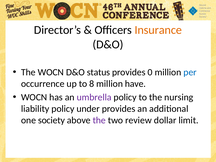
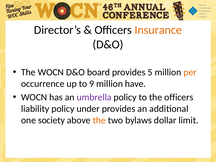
status: status -> board
0: 0 -> 5
per colour: blue -> orange
8: 8 -> 9
the nursing: nursing -> officers
the at (99, 120) colour: purple -> orange
review: review -> bylaws
